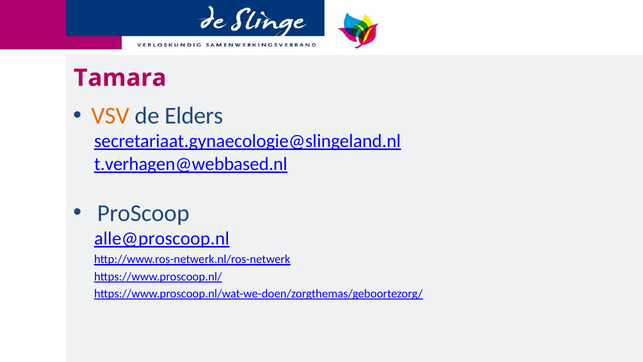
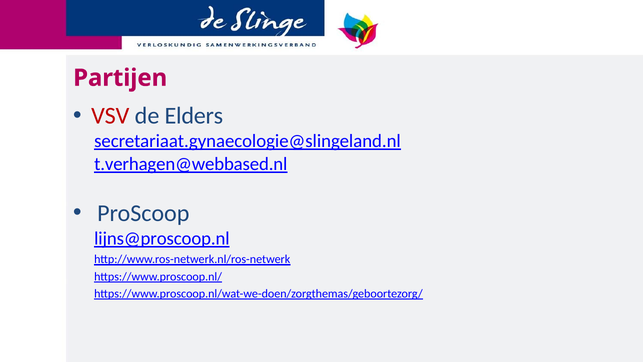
Tamara: Tamara -> Partijen
VSV colour: orange -> red
alle@proscoop.nl: alle@proscoop.nl -> lijns@proscoop.nl
